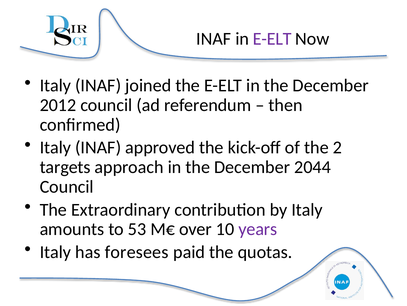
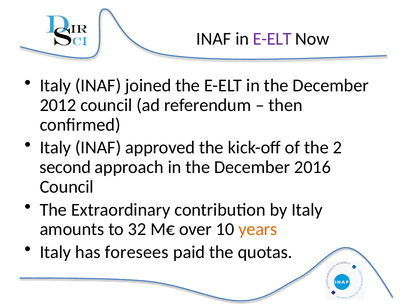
targets: targets -> second
2044: 2044 -> 2016
53: 53 -> 32
years colour: purple -> orange
